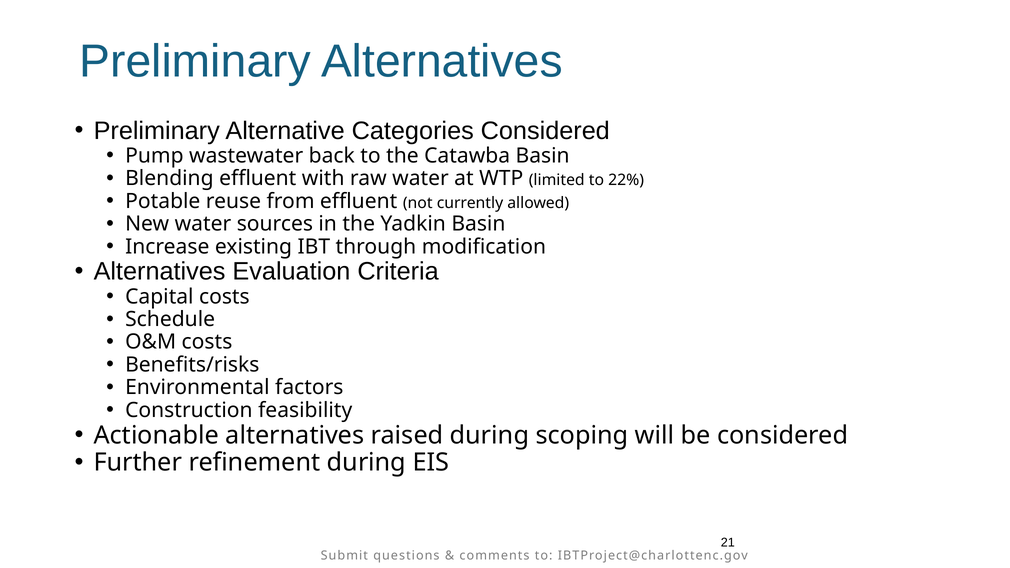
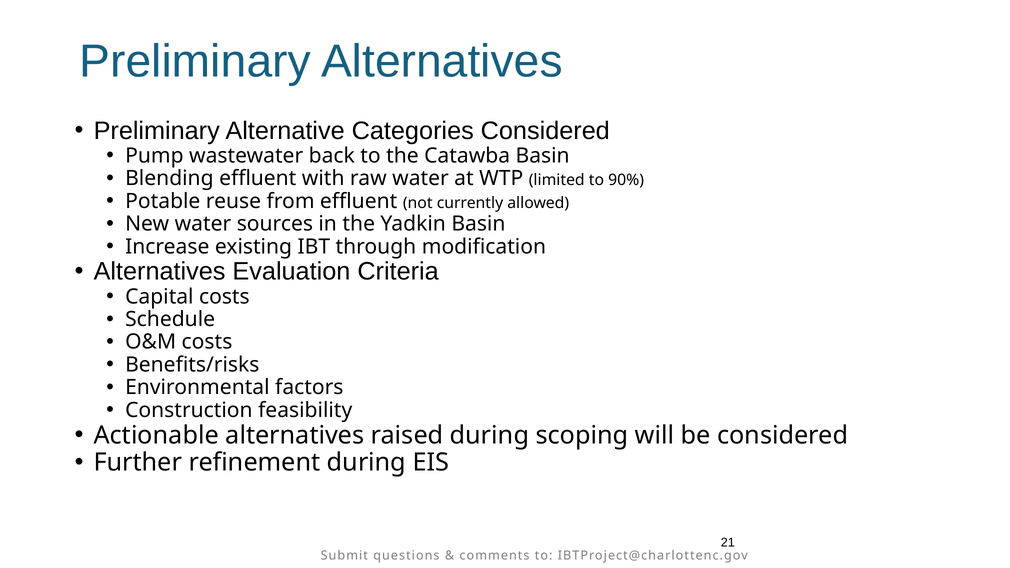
22%: 22% -> 90%
